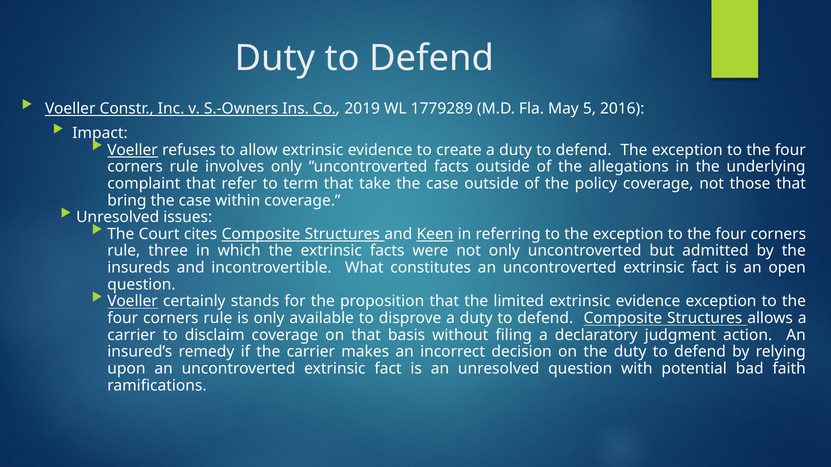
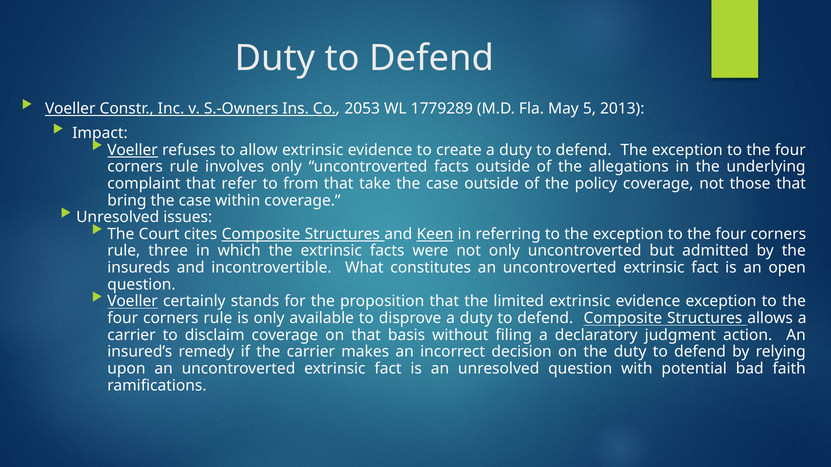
2019: 2019 -> 2053
2016: 2016 -> 2013
term: term -> from
